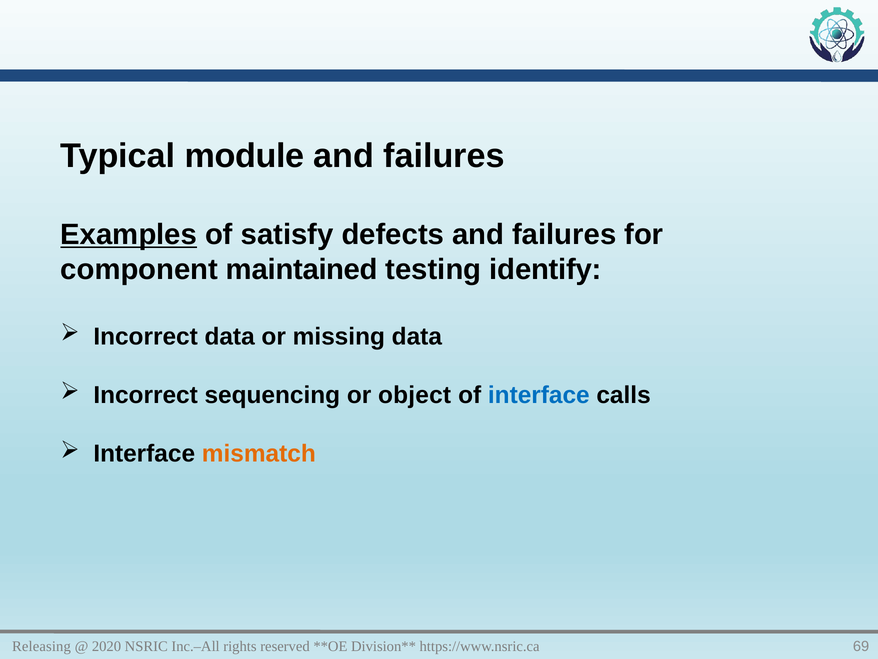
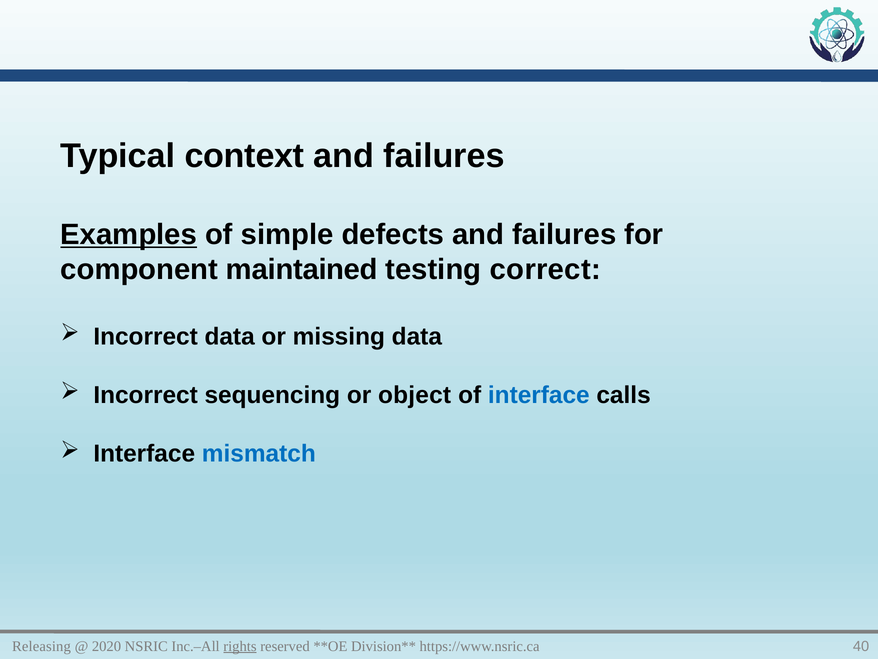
module: module -> context
satisfy: satisfy -> simple
identify: identify -> correct
mismatch colour: orange -> blue
rights underline: none -> present
69: 69 -> 40
